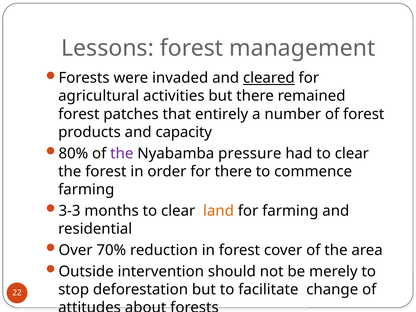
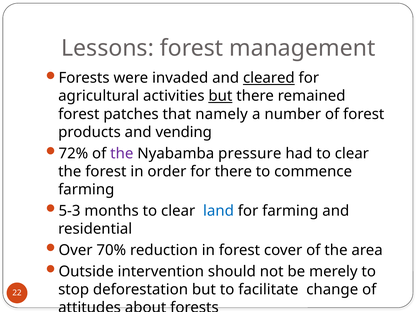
but at (220, 96) underline: none -> present
entirely: entirely -> namely
capacity: capacity -> vending
80%: 80% -> 72%
3-3: 3-3 -> 5-3
land colour: orange -> blue
